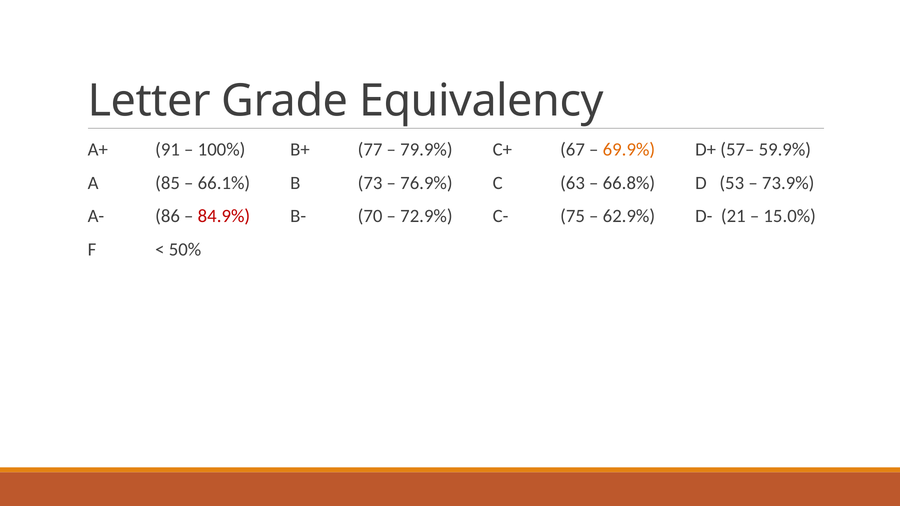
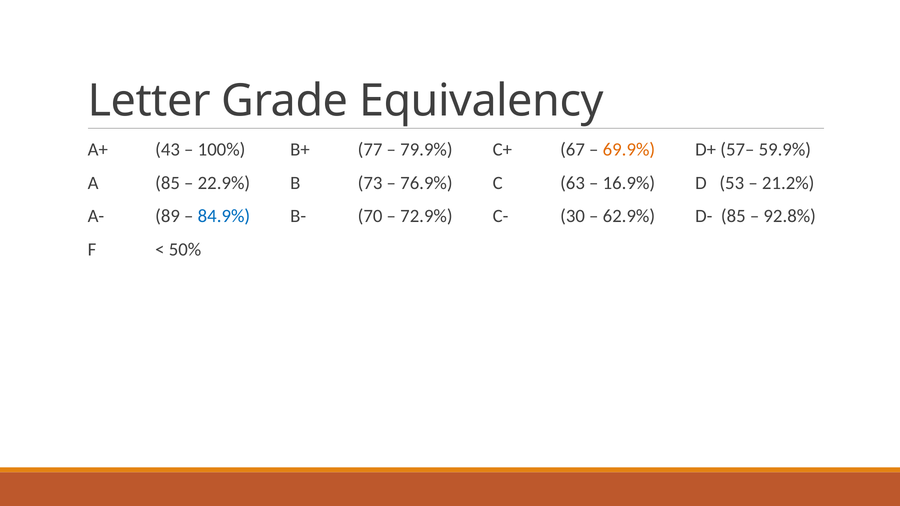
91: 91 -> 43
66.1%: 66.1% -> 22.9%
66.8%: 66.8% -> 16.9%
73.9%: 73.9% -> 21.2%
86: 86 -> 89
84.9% colour: red -> blue
75: 75 -> 30
D- 21: 21 -> 85
15.0%: 15.0% -> 92.8%
